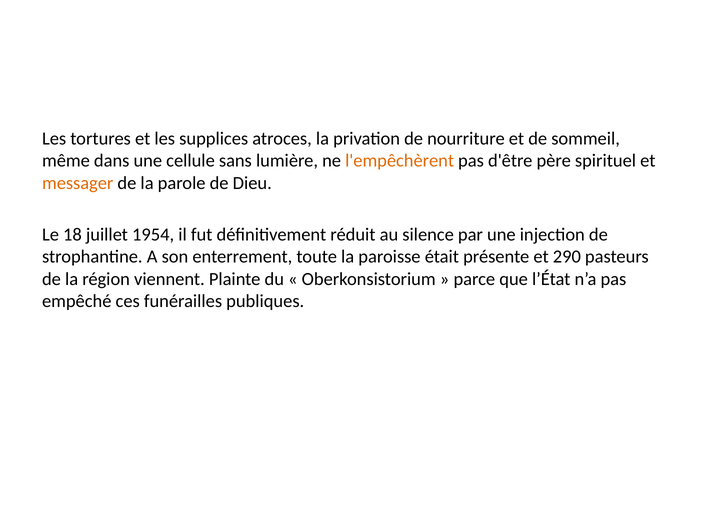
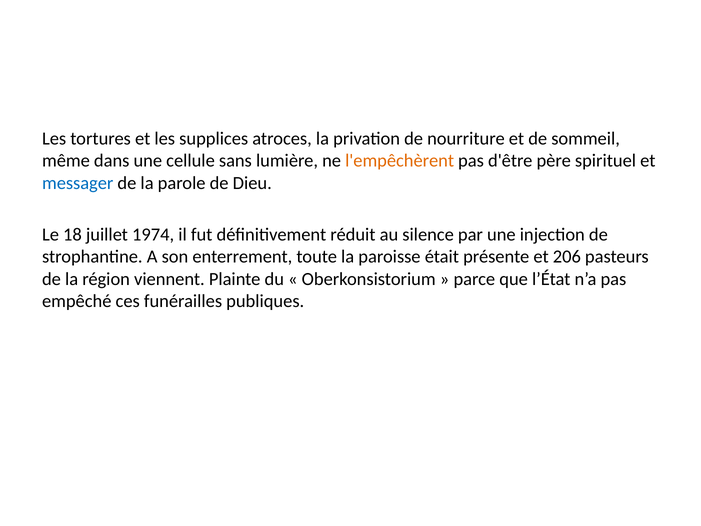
messager colour: orange -> blue
1954: 1954 -> 1974
290: 290 -> 206
